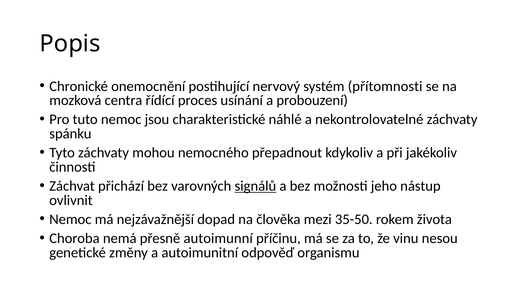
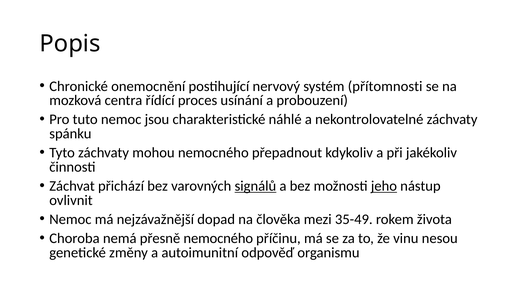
jeho underline: none -> present
35-50: 35-50 -> 35-49
přesně autoimunní: autoimunní -> nemocného
